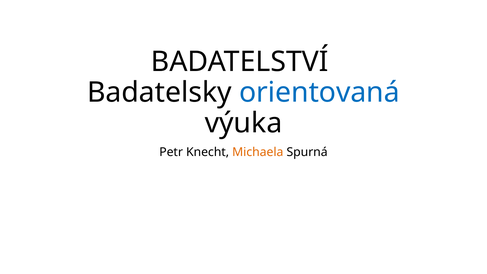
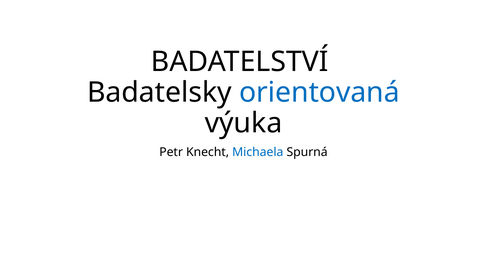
Michaela colour: orange -> blue
